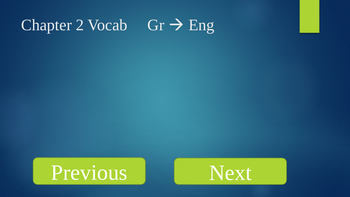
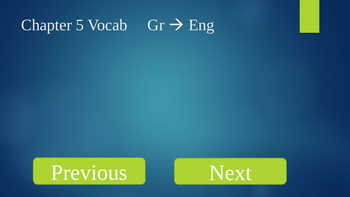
2: 2 -> 5
